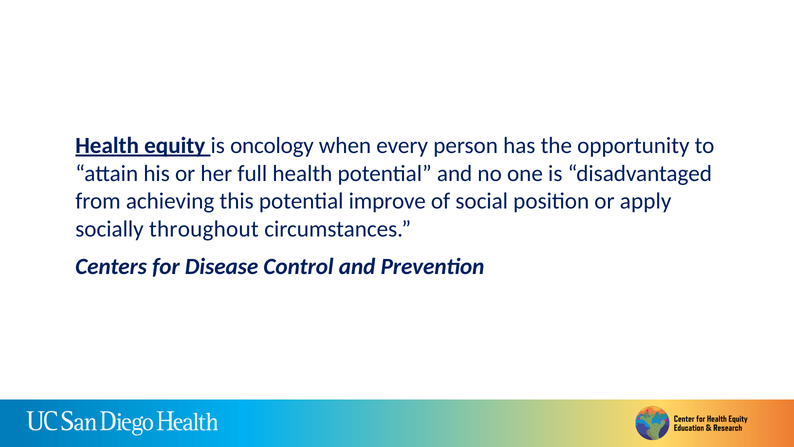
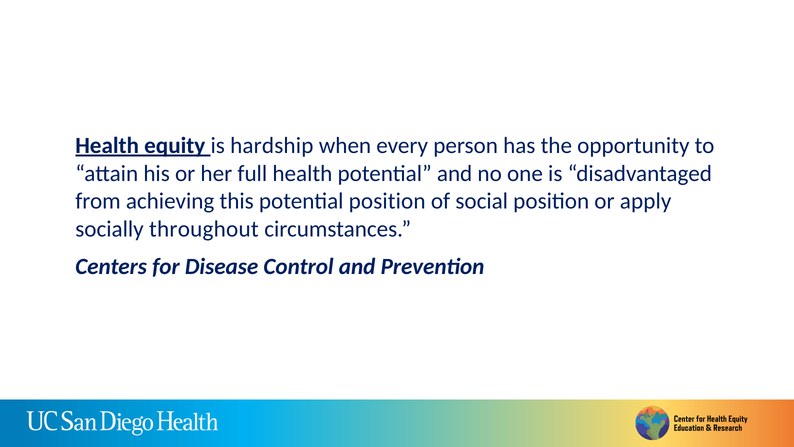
oncology: oncology -> hardship
potential improve: improve -> position
